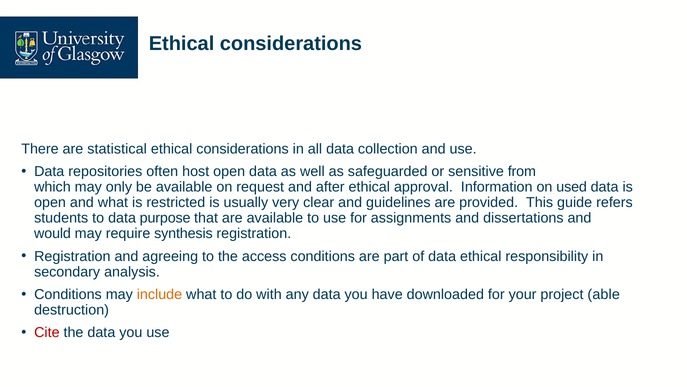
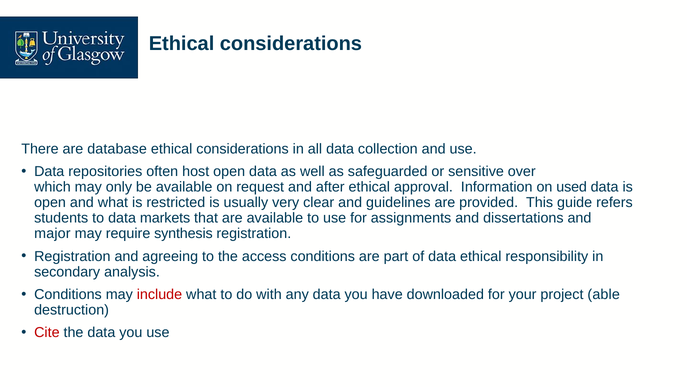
statistical: statistical -> database
from: from -> over
purpose: purpose -> markets
would: would -> major
include colour: orange -> red
